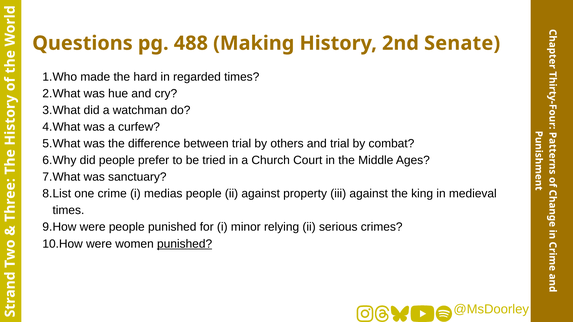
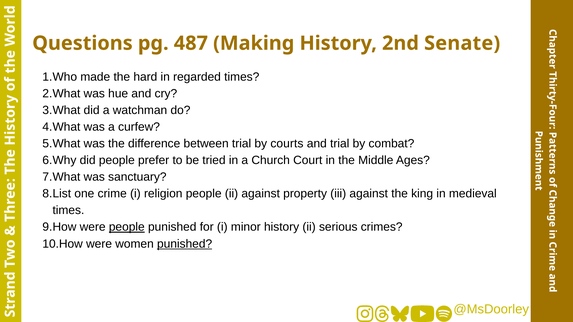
488: 488 -> 487
others: others -> courts
medias: medias -> religion
people at (127, 227) underline: none -> present
minor relying: relying -> history
